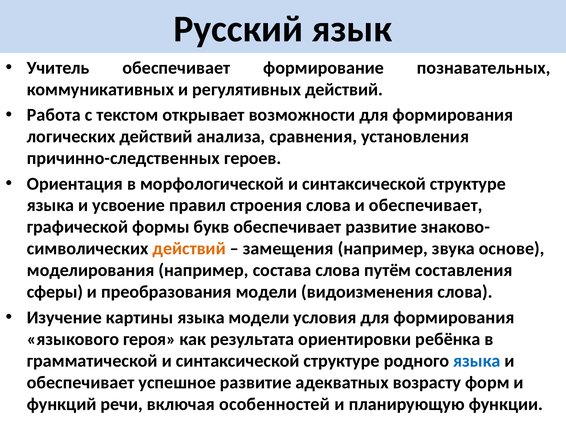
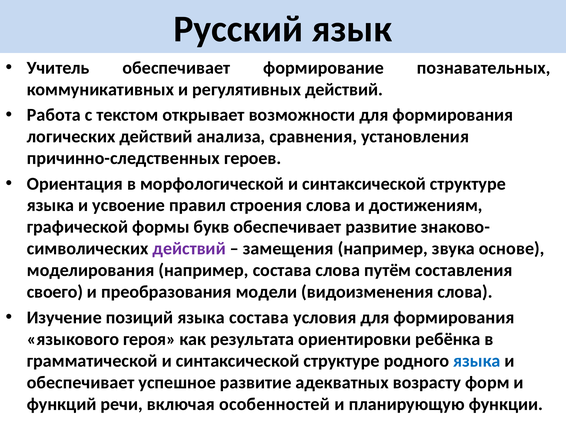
слова и обеспечивает: обеспечивает -> достижениям
действий at (189, 249) colour: orange -> purple
сферы: сферы -> своего
картины: картины -> позиций
языка модели: модели -> состава
